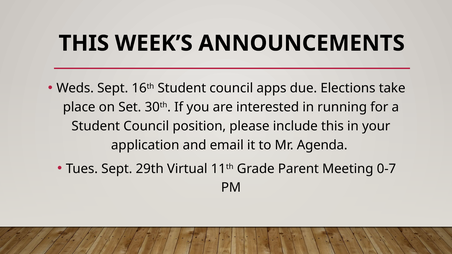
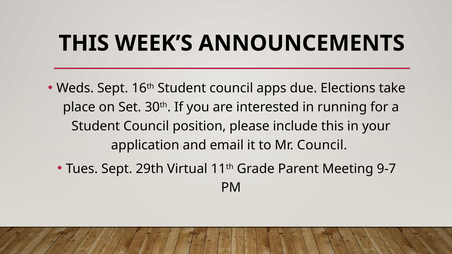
Mr Agenda: Agenda -> Council
0-7: 0-7 -> 9-7
